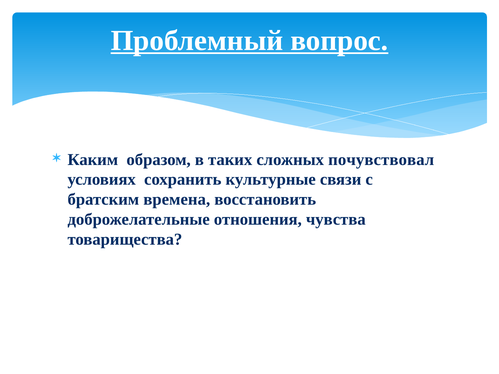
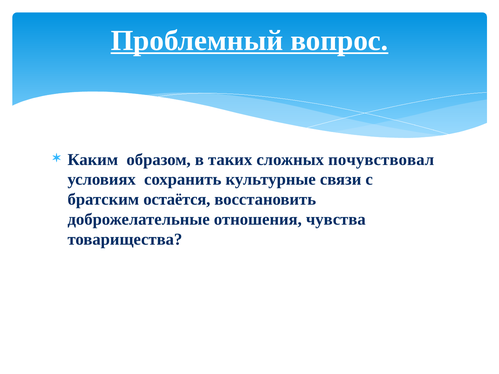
времена: времена -> остаётся
